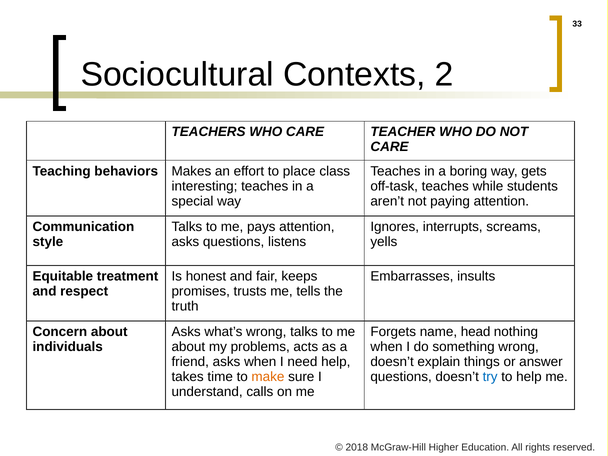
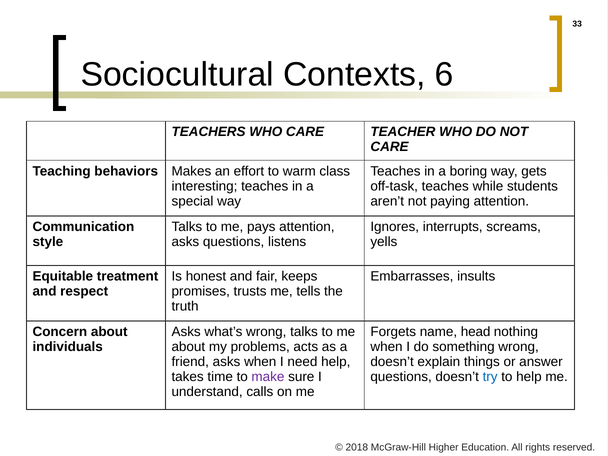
2: 2 -> 6
place: place -> warm
make colour: orange -> purple
